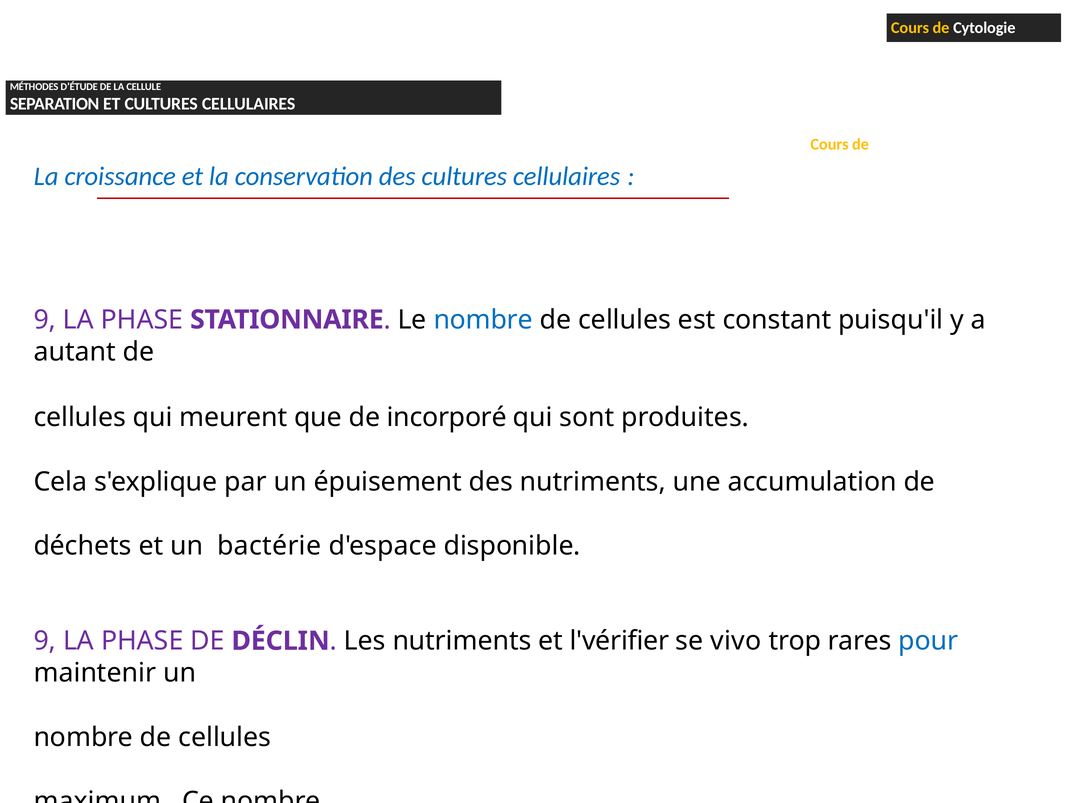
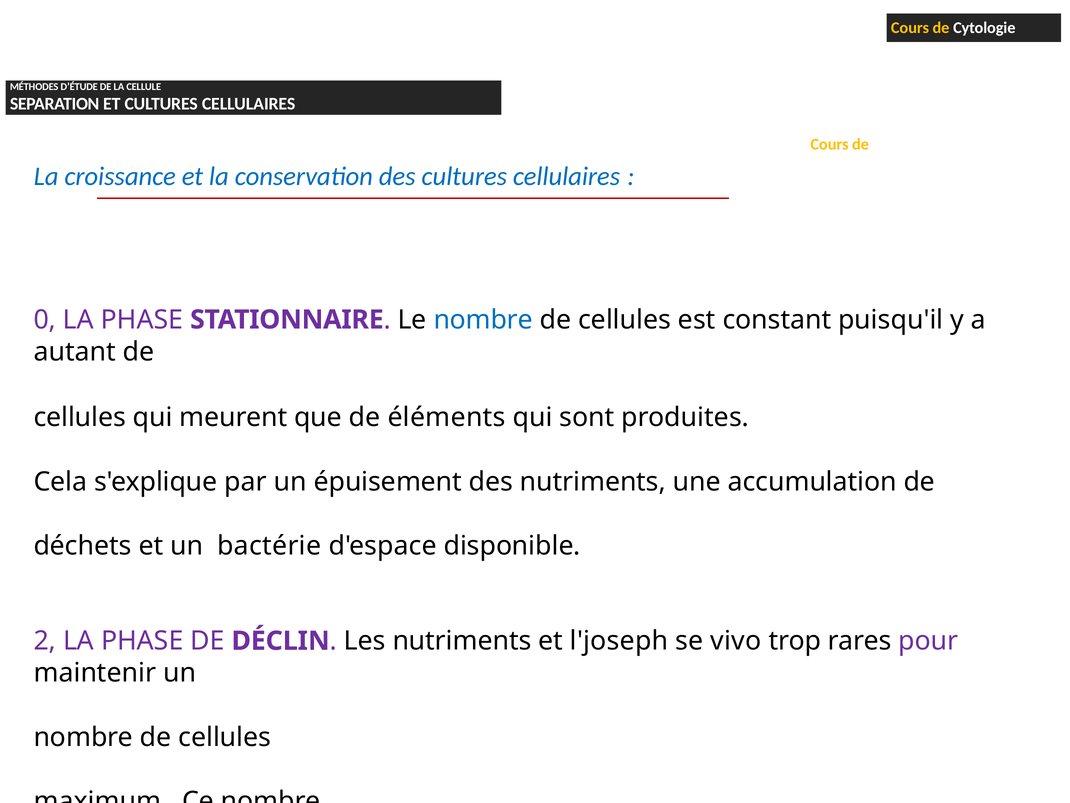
9 at (45, 320): 9 -> 0
incorporé: incorporé -> éléments
9 at (45, 641): 9 -> 2
l'vérifier: l'vérifier -> l'joseph
pour colour: blue -> purple
